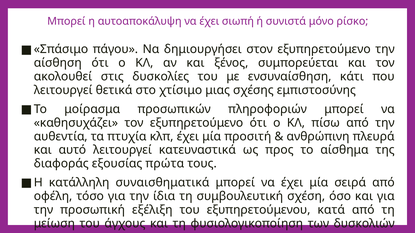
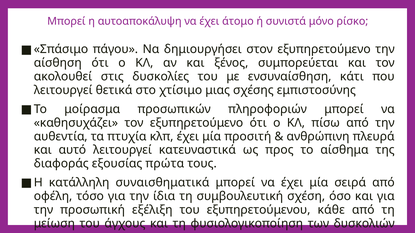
σιωπή: σιωπή -> άτομο
κατά: κατά -> κάθε
